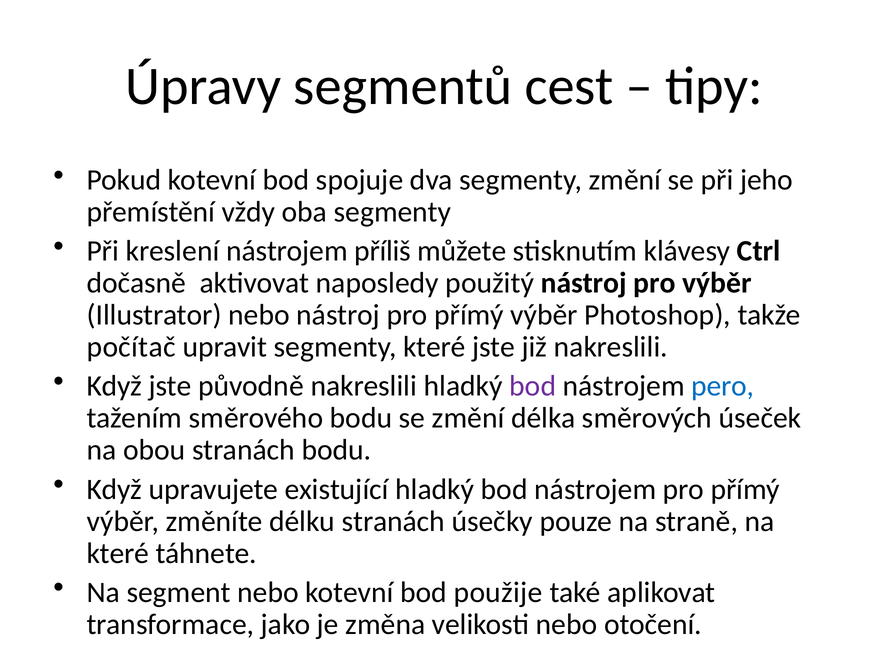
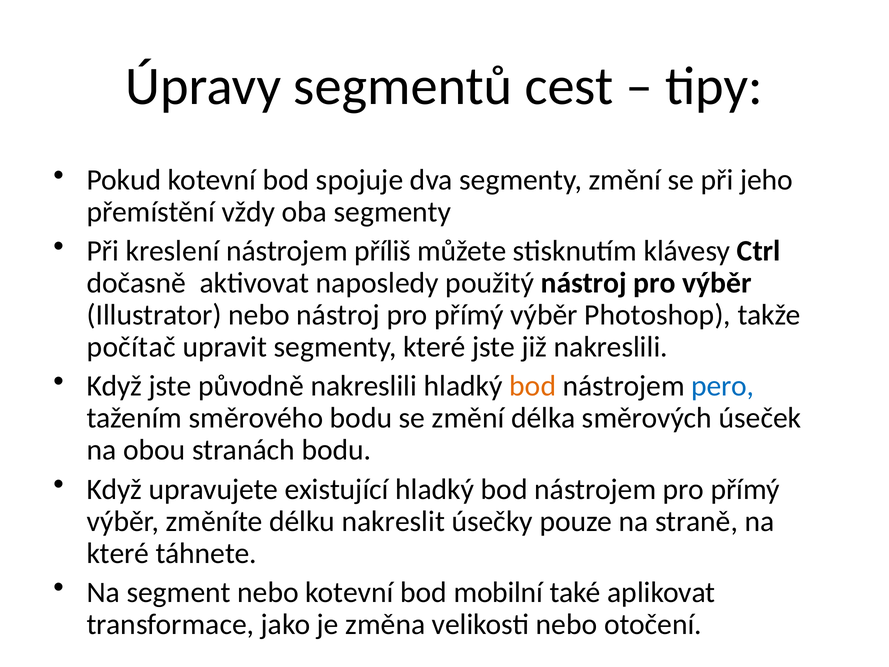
bod at (533, 386) colour: purple -> orange
délku stranách: stranách -> nakreslit
použije: použije -> mobilní
